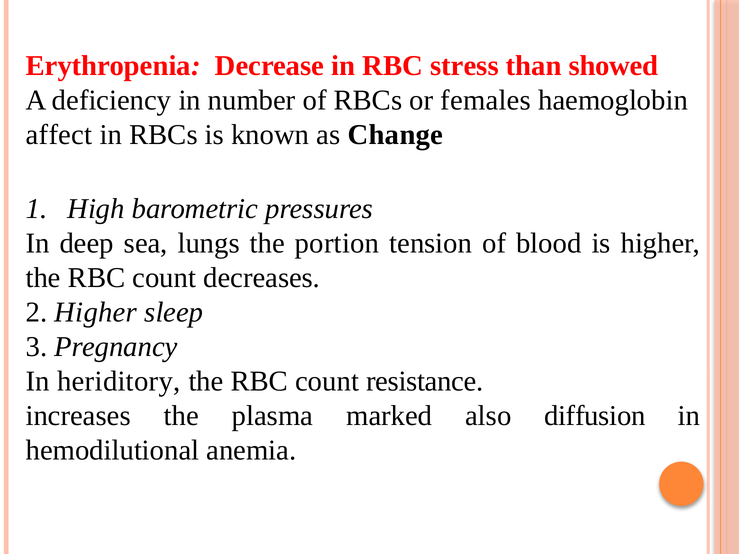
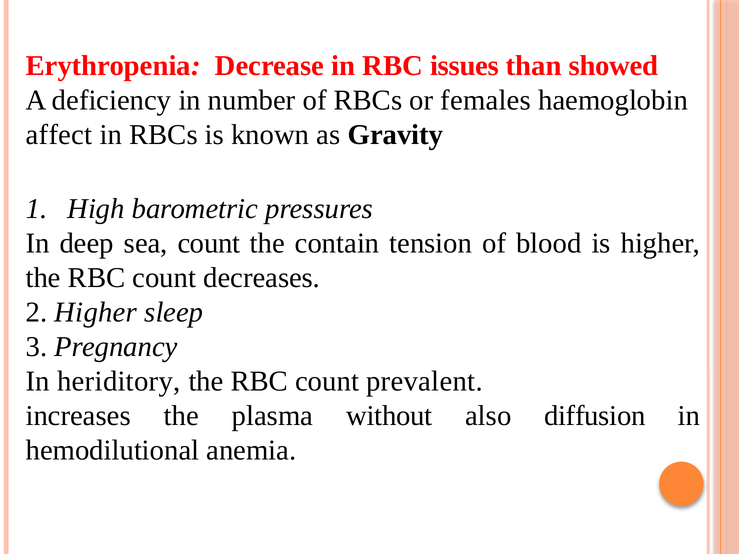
stress: stress -> issues
Change: Change -> Gravity
sea lungs: lungs -> count
portion: portion -> contain
resistance: resistance -> prevalent
marked: marked -> without
